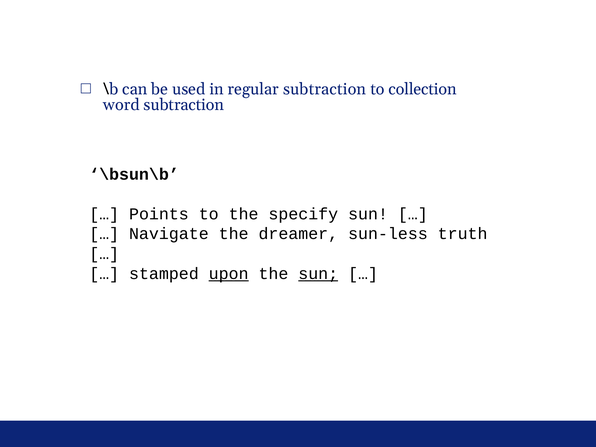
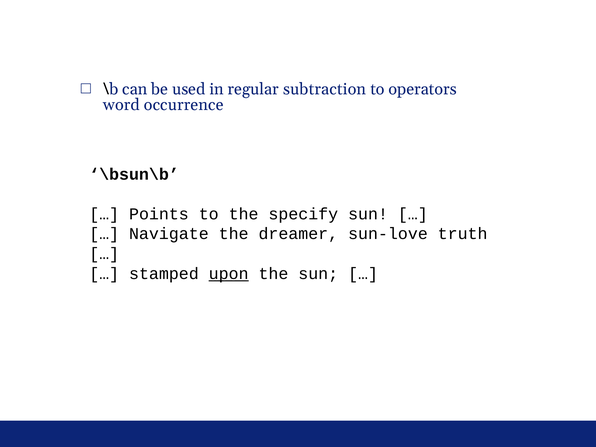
collection: collection -> operators
word subtraction: subtraction -> occurrence
sun-less: sun-less -> sun-love
sun at (318, 274) underline: present -> none
